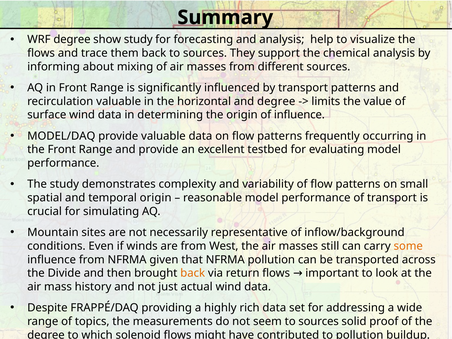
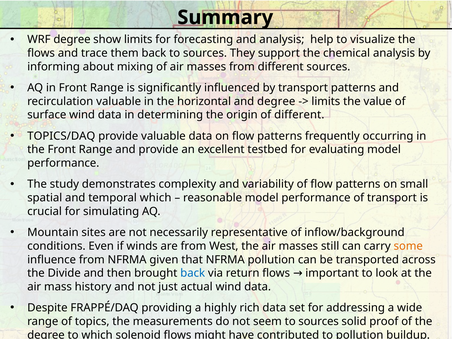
show study: study -> limits
of influence: influence -> different
MODEL/DAQ: MODEL/DAQ -> TOPICS/DAQ
temporal origin: origin -> which
back at (193, 273) colour: orange -> blue
